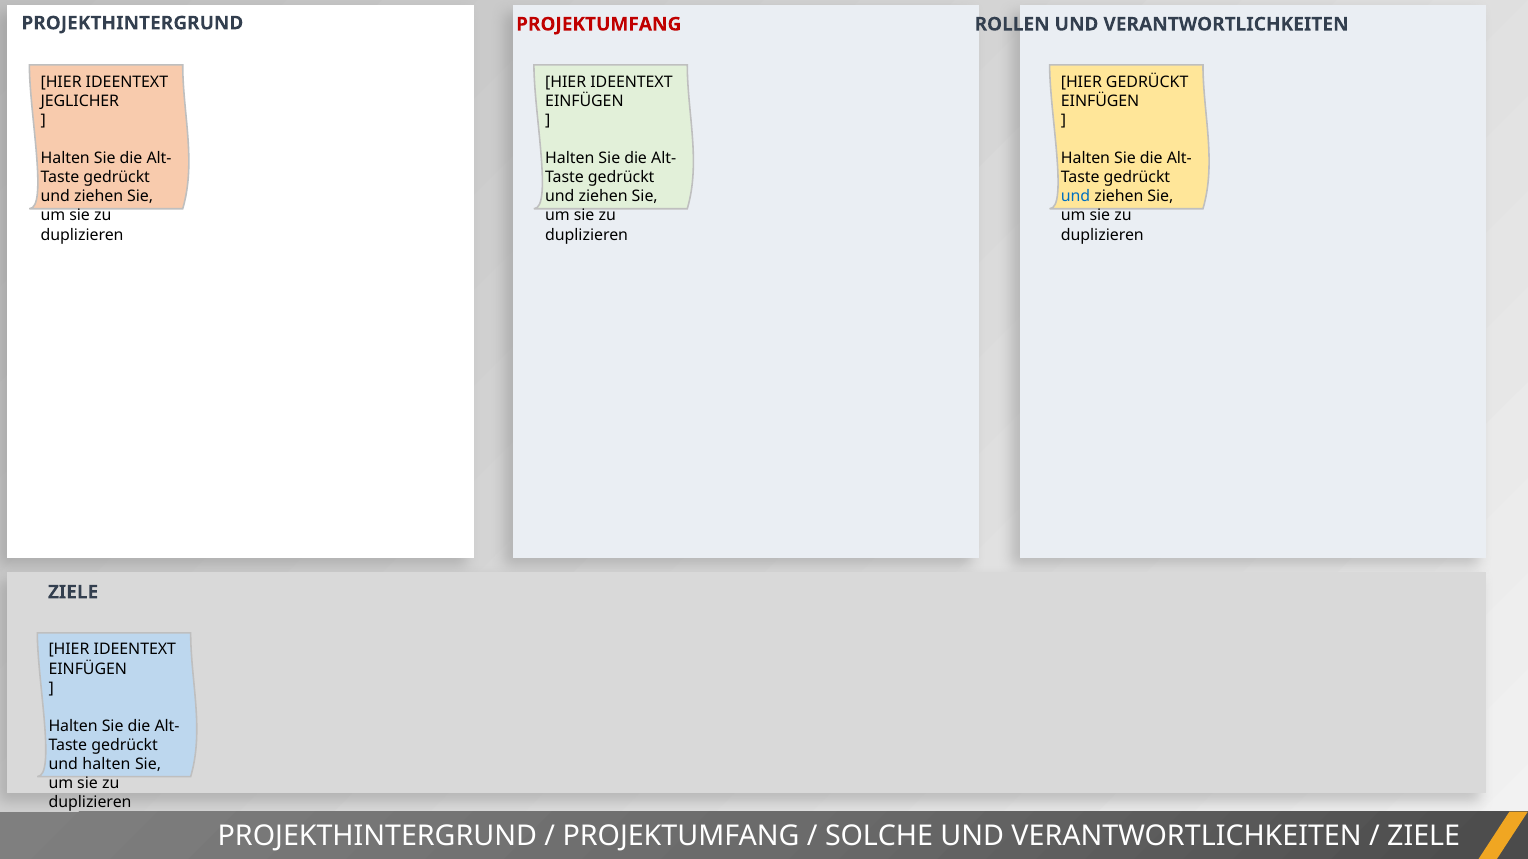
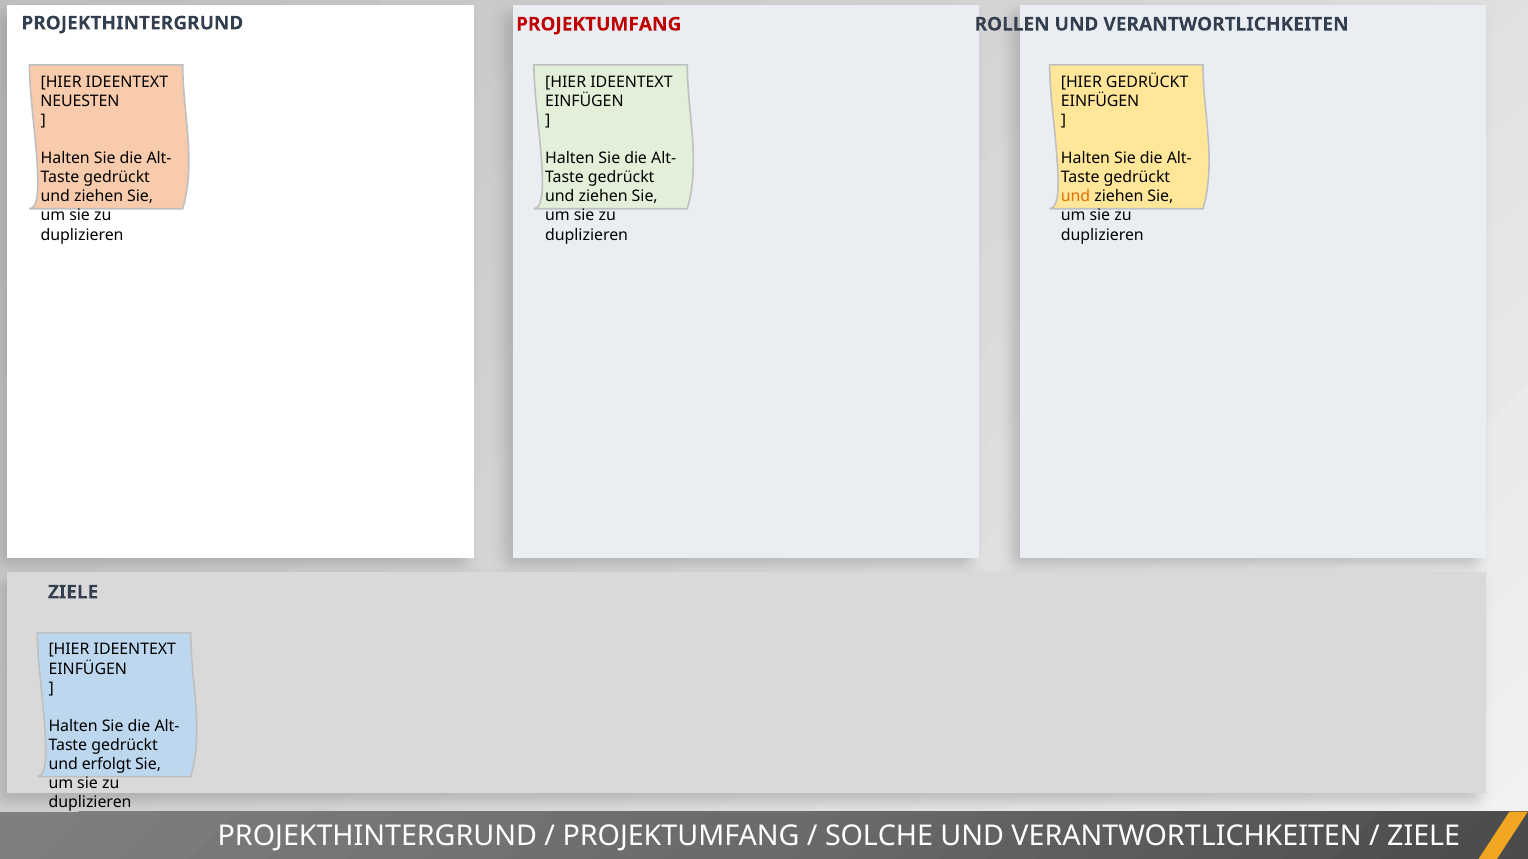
JEGLICHER: JEGLICHER -> NEUESTEN
und at (1076, 197) colour: blue -> orange
und halten: halten -> erfolgt
